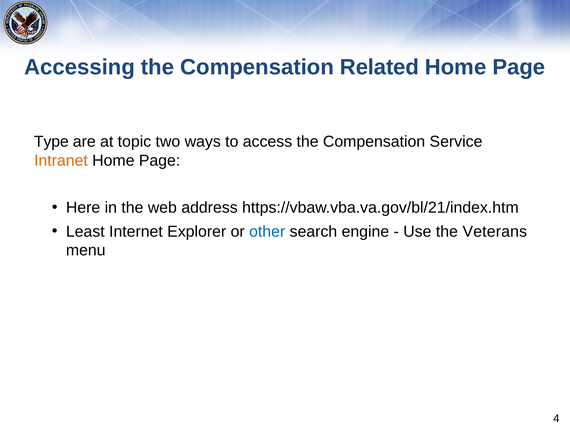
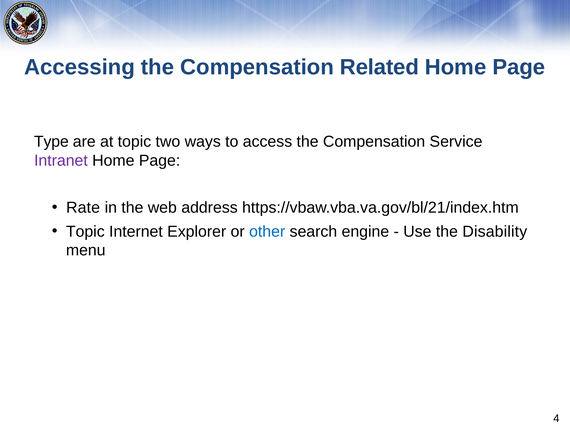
Intranet colour: orange -> purple
Here: Here -> Rate
Least at (85, 232): Least -> Topic
Veterans: Veterans -> Disability
